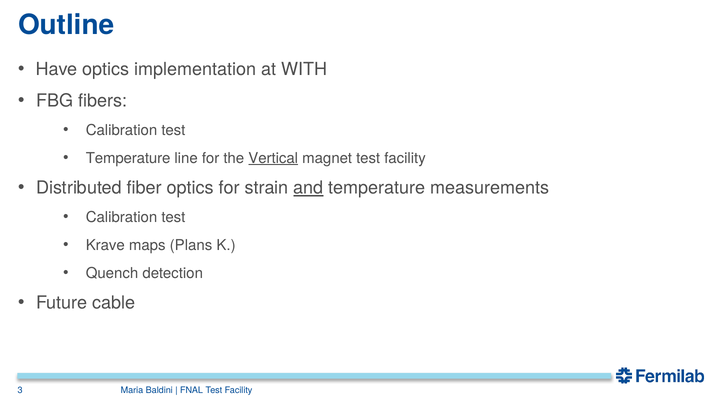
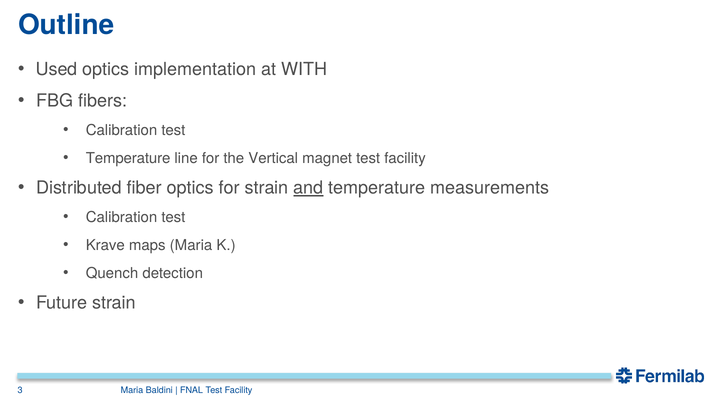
Have: Have -> Used
Vertical underline: present -> none
maps Plans: Plans -> Maria
Future cable: cable -> strain
